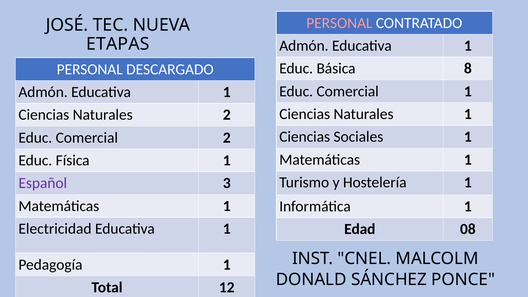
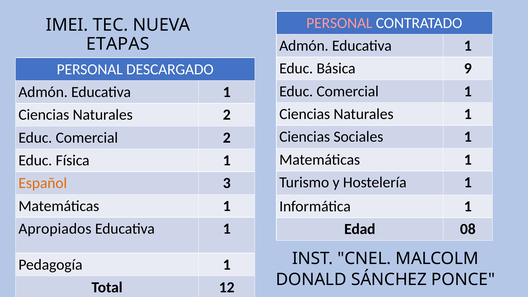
JOSÉ: JOSÉ -> IMEI
8: 8 -> 9
Español colour: purple -> orange
Electricidad: Electricidad -> Apropiados
